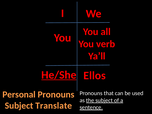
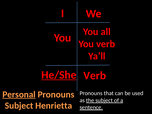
Ellos at (95, 76): Ellos -> Verb
Personal underline: none -> present
Translate: Translate -> Henrietta
